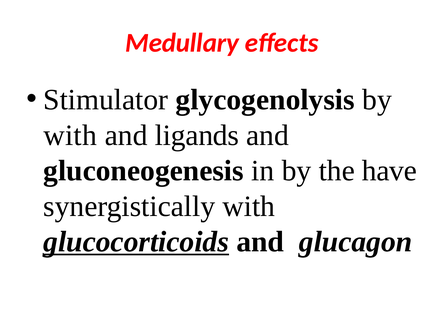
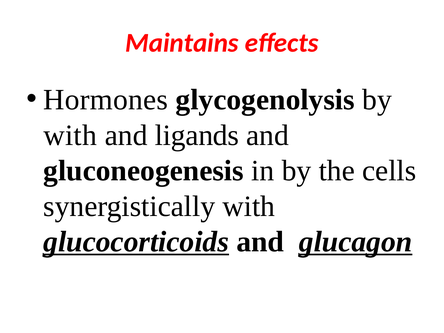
Medullary: Medullary -> Maintains
Stimulator: Stimulator -> Hormones
have: have -> cells
glucagon underline: none -> present
